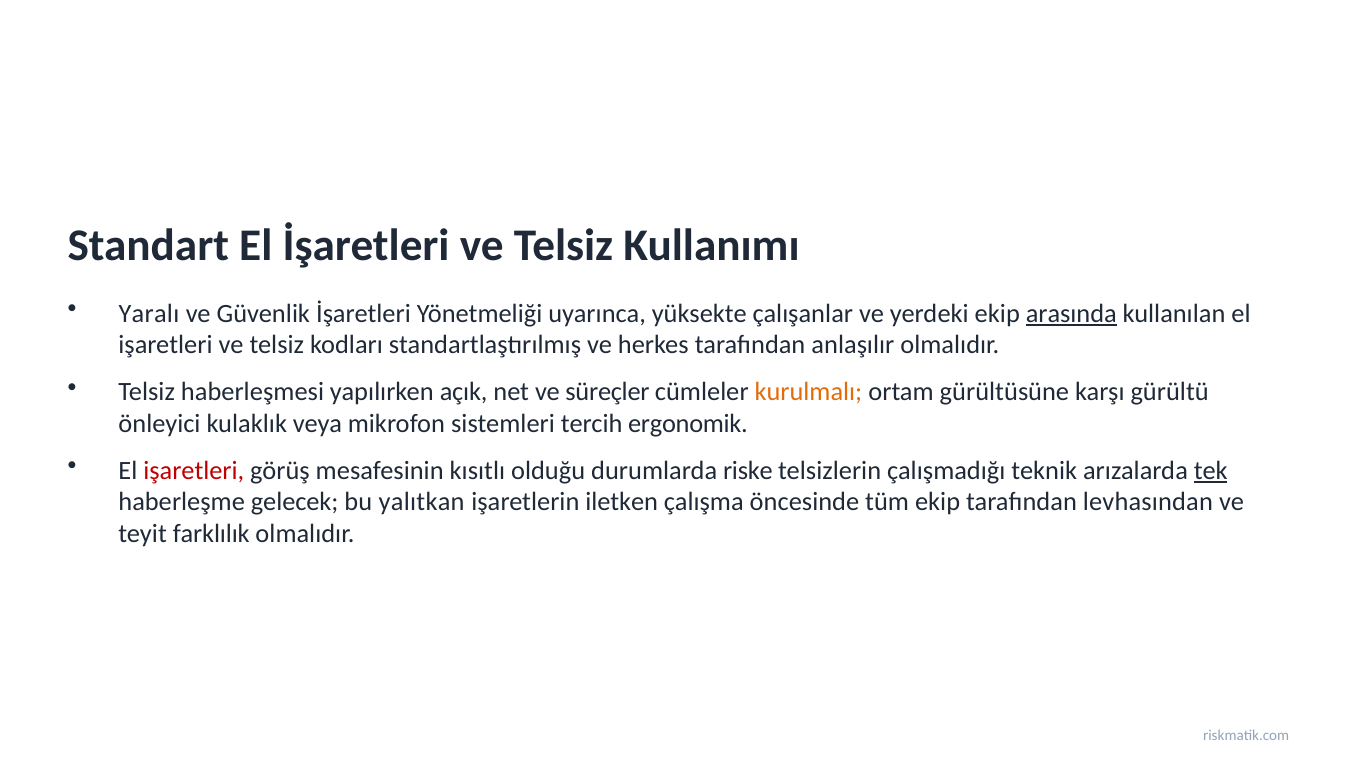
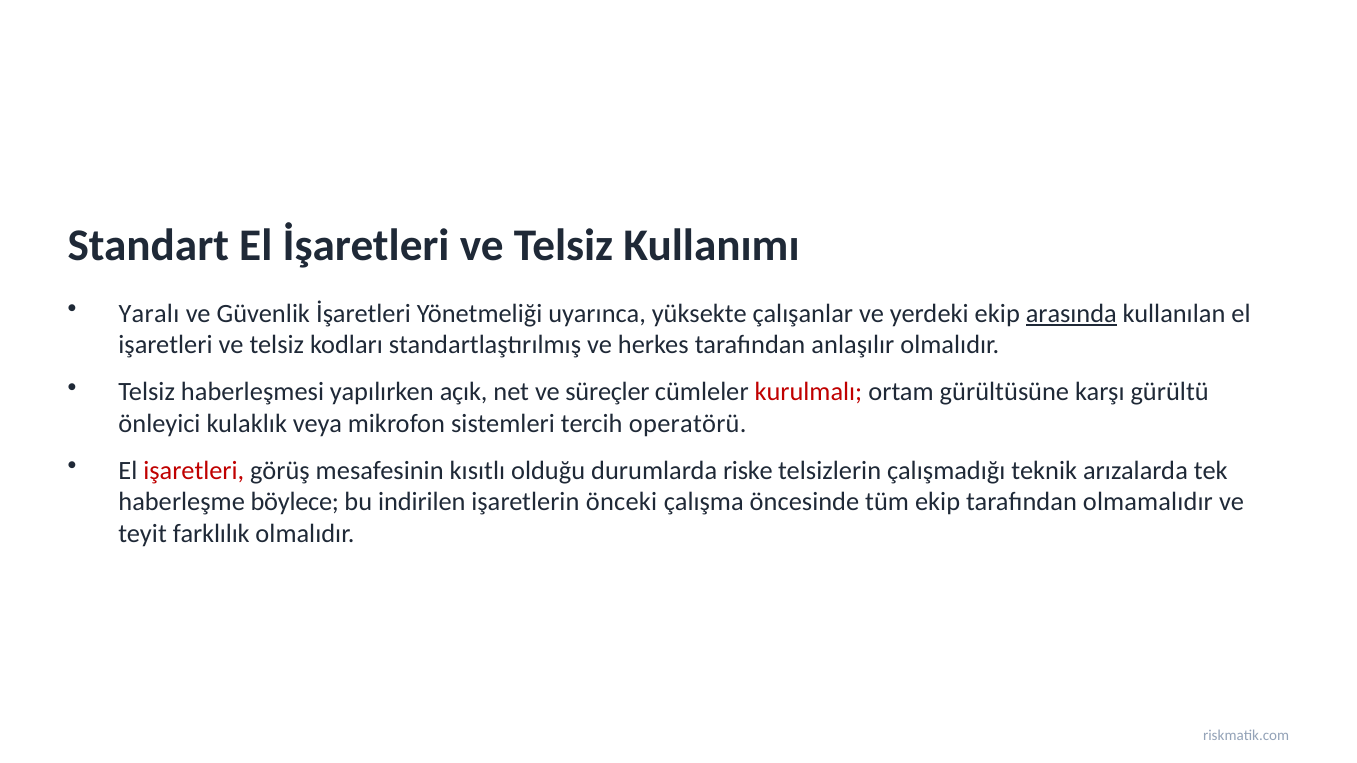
kurulmalı colour: orange -> red
ergonomik: ergonomik -> operatörü
tek underline: present -> none
gelecek: gelecek -> böylece
yalıtkan: yalıtkan -> indirilen
iletken: iletken -> önceki
levhasından: levhasından -> olmamalıdır
